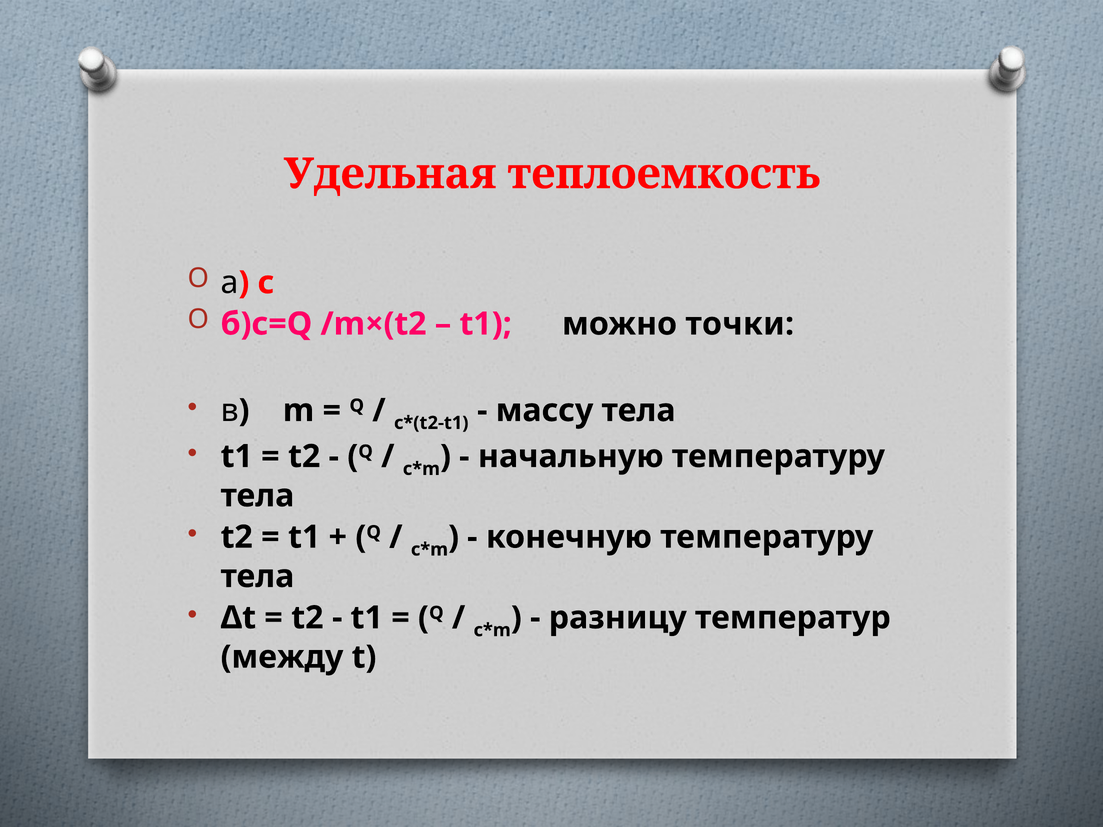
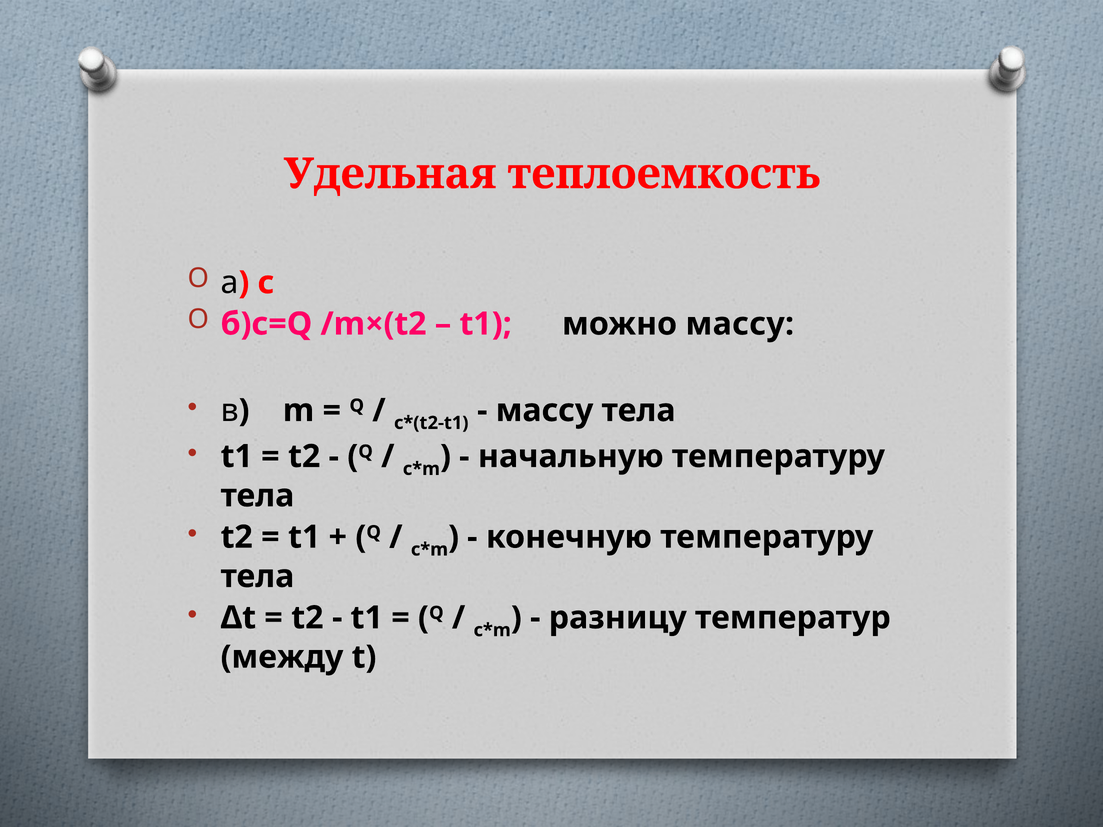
можно точки: точки -> массу
